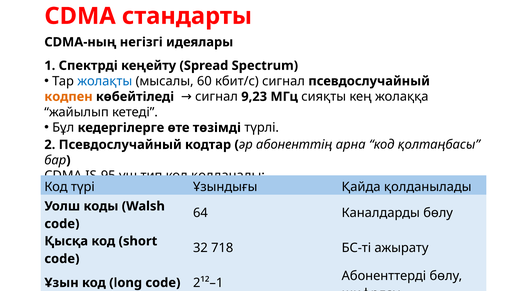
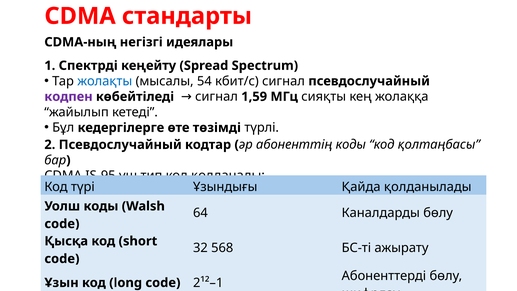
60: 60 -> 54
9,23: 9,23 -> 1,59
кодпен colour: orange -> purple
абоненттің арна: арна -> коды
718: 718 -> 568
